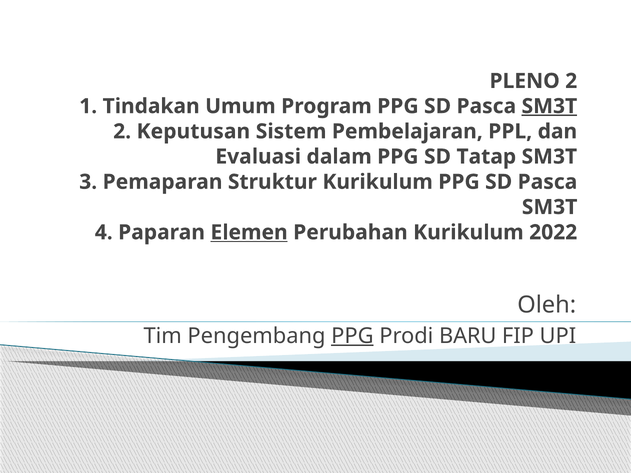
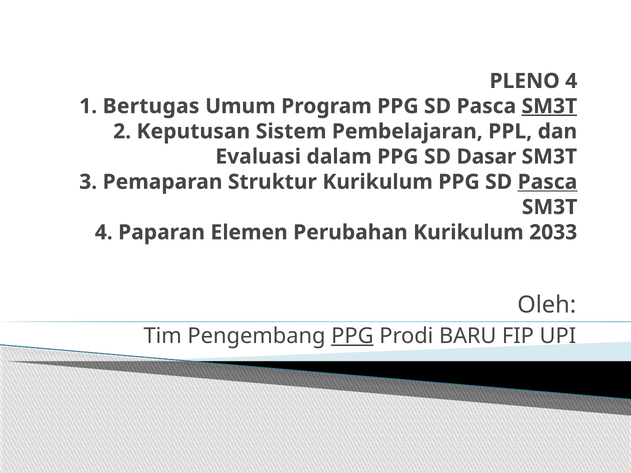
PLENO 2: 2 -> 4
Tindakan: Tindakan -> Bertugas
Tatap: Tatap -> Dasar
Pasca at (547, 182) underline: none -> present
Elemen underline: present -> none
2022: 2022 -> 2033
